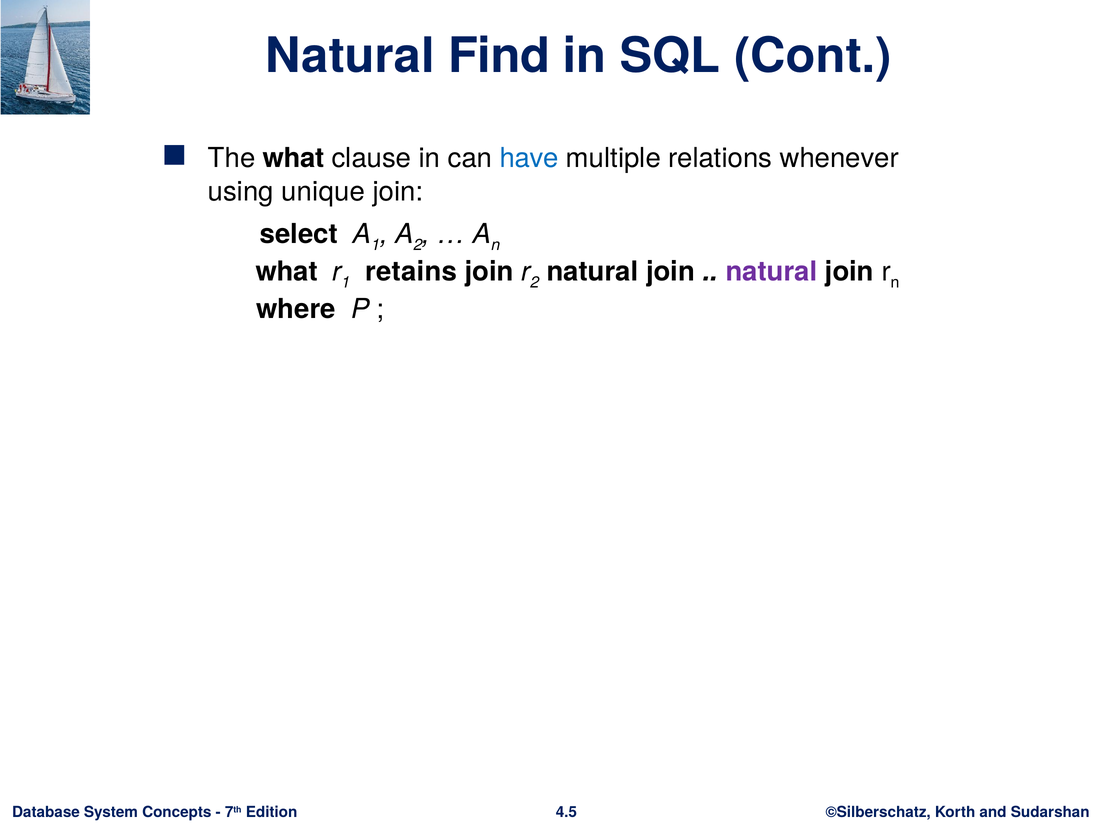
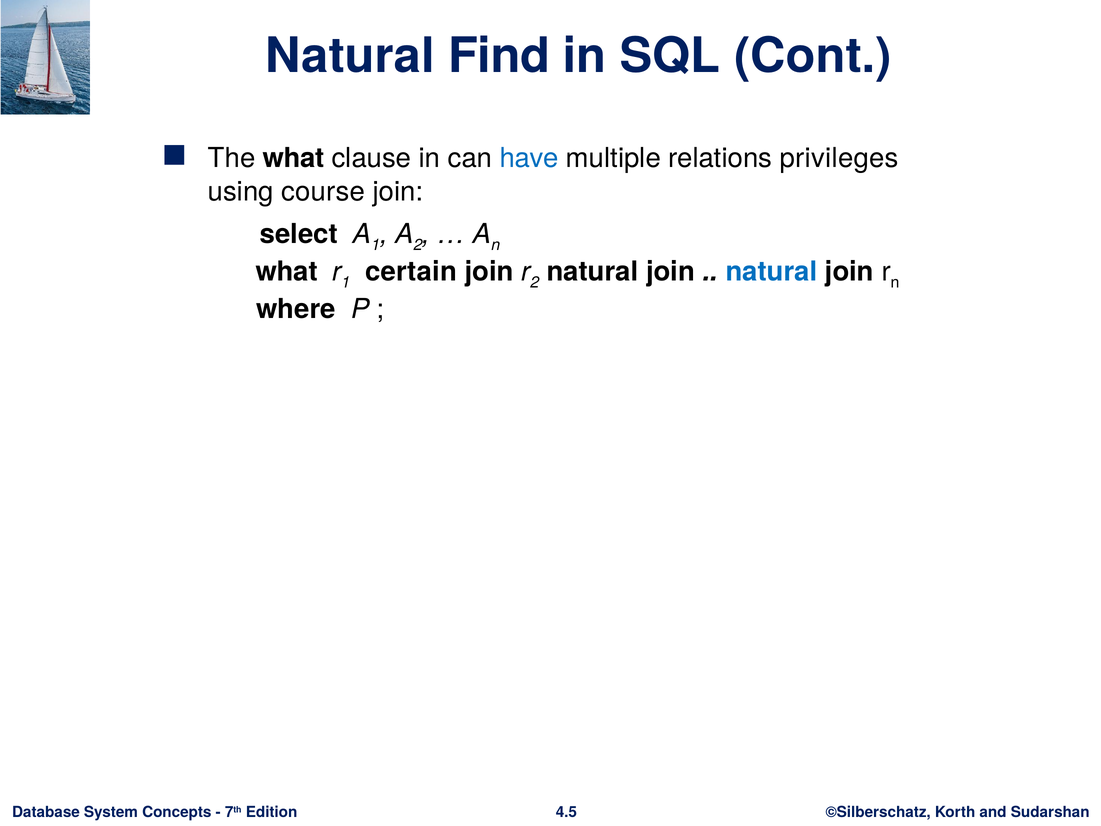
whenever: whenever -> privileges
unique: unique -> course
retains: retains -> certain
natural at (772, 272) colour: purple -> blue
